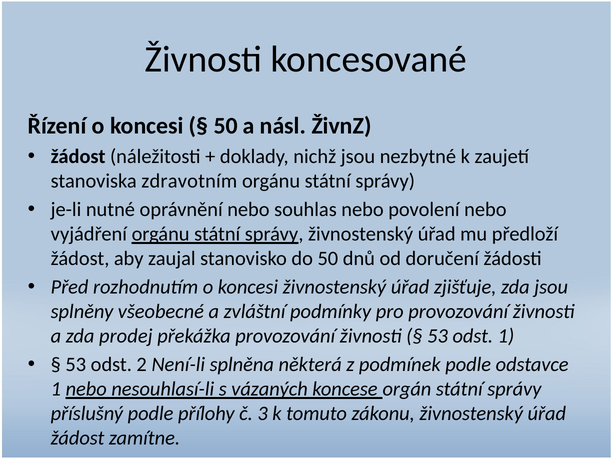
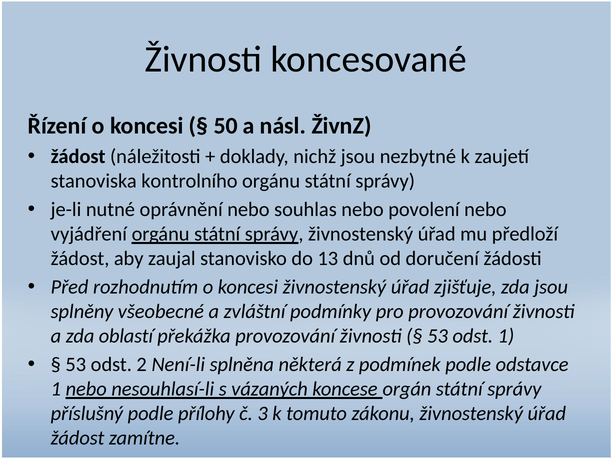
zdravotním: zdravotním -> kontrolního
do 50: 50 -> 13
prodej: prodej -> oblastí
